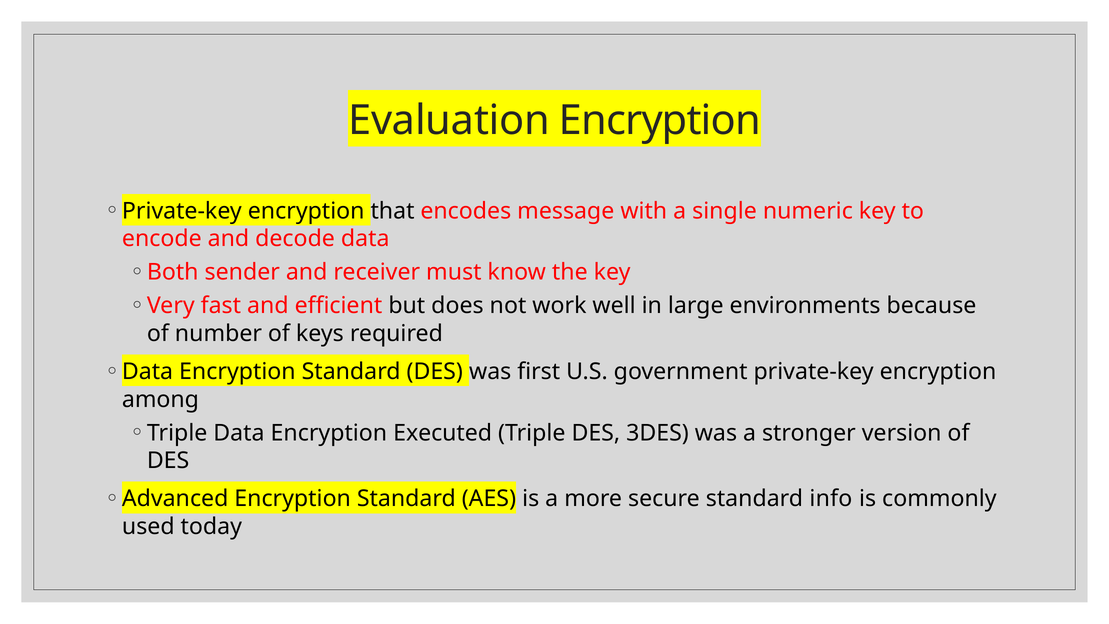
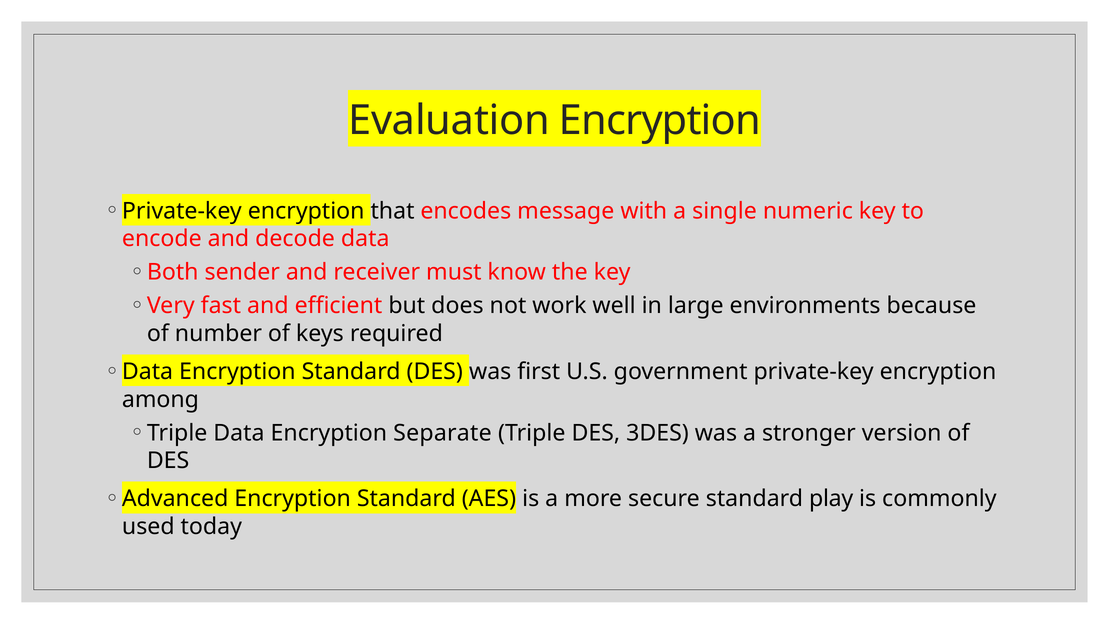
Executed: Executed -> Separate
info: info -> play
